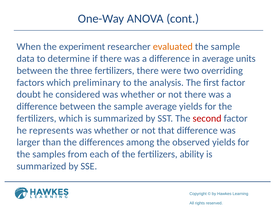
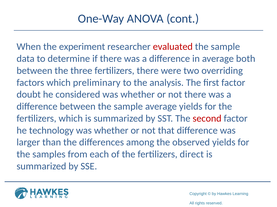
evaluated colour: orange -> red
units: units -> both
represents: represents -> technology
ability: ability -> direct
